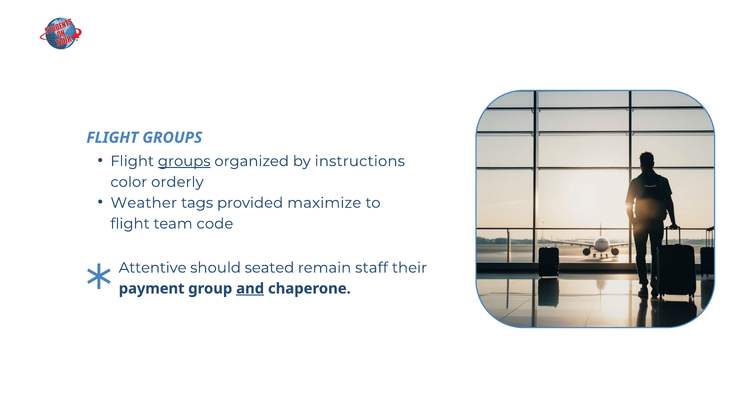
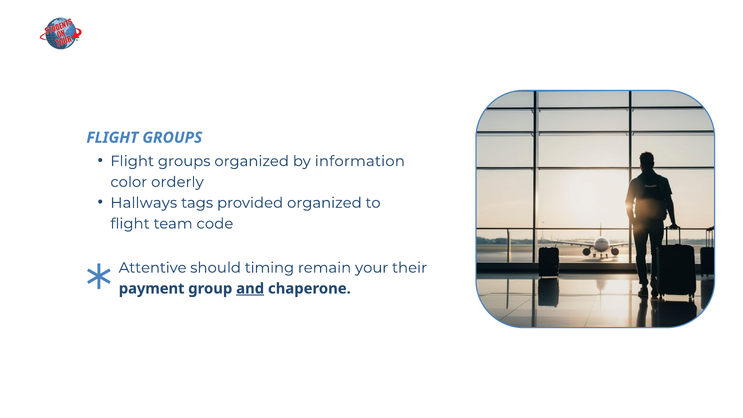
groups at (184, 161) underline: present -> none
instructions: instructions -> information
Weather: Weather -> Hallways
provided maximize: maximize -> organized
seated: seated -> timing
staff: staff -> your
